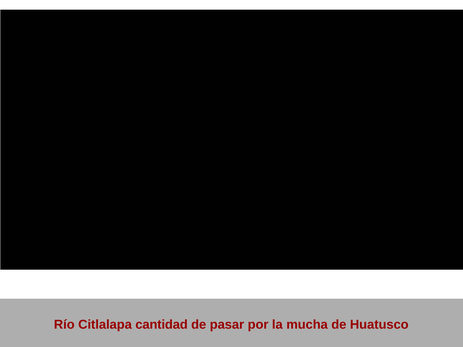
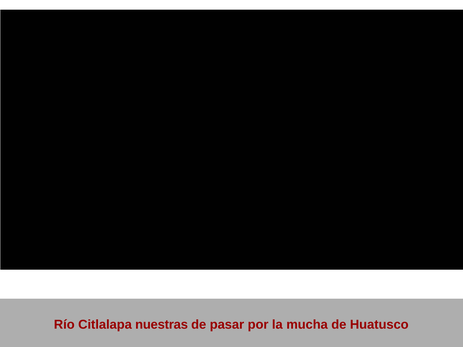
cantidad: cantidad -> nuestras
